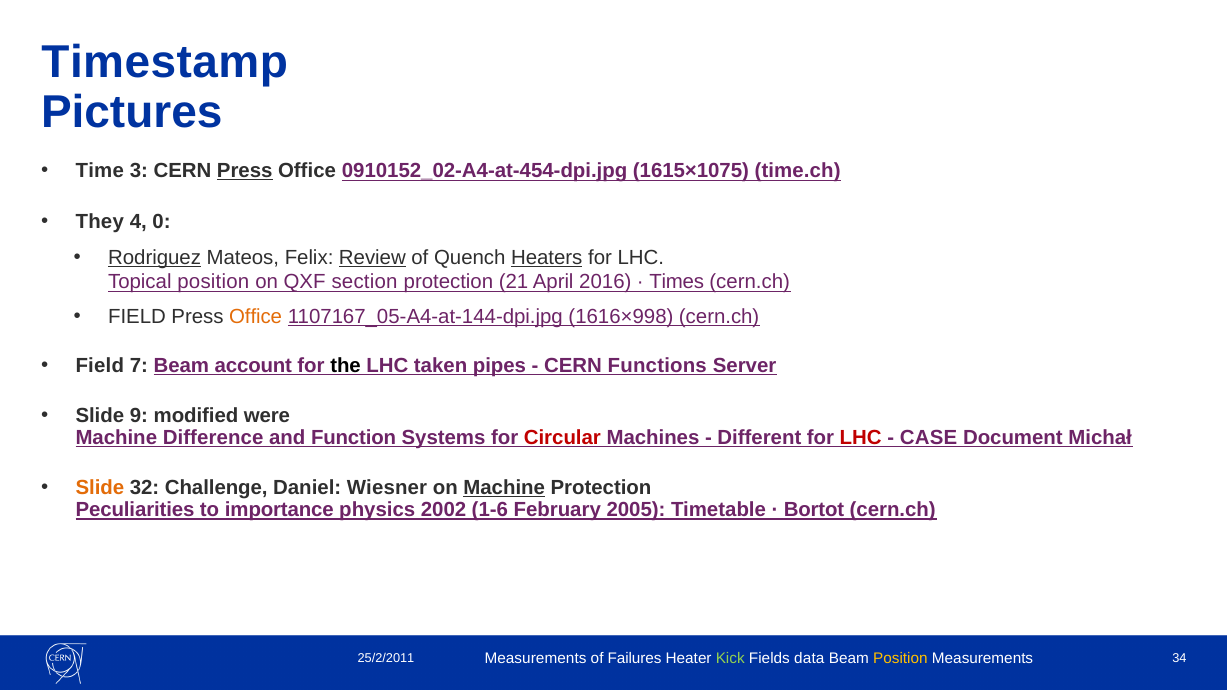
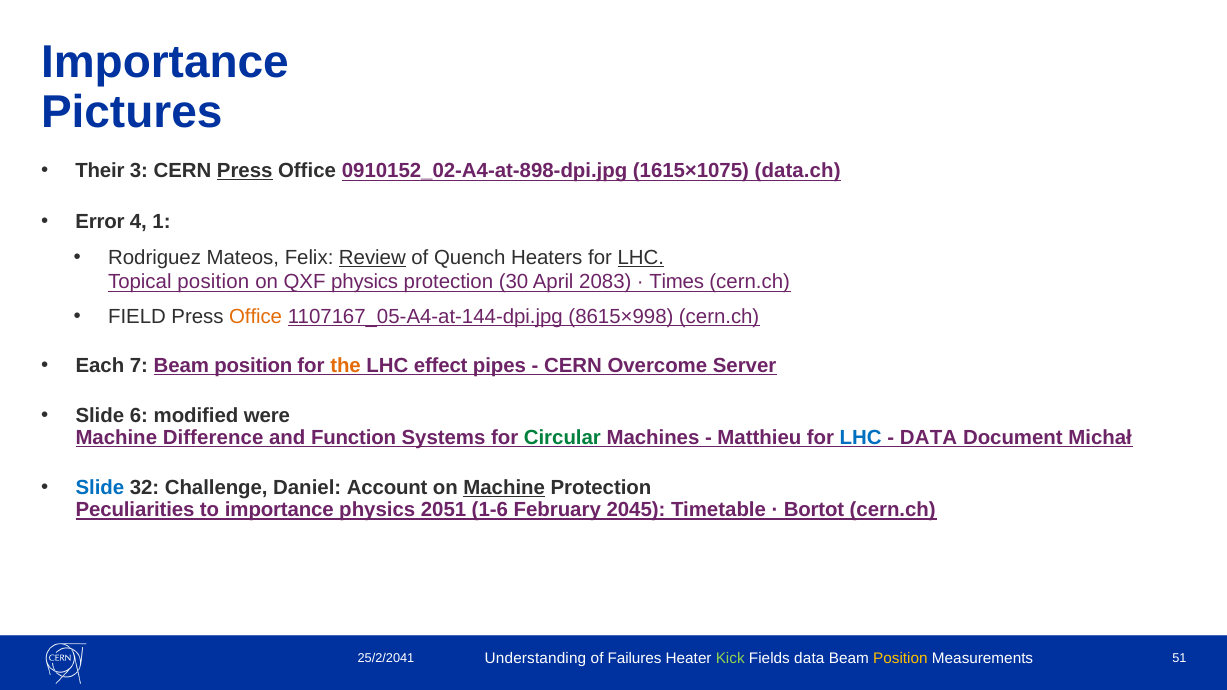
Timestamp at (165, 62): Timestamp -> Importance
Time: Time -> Their
0910152_02-A4-at-454-dpi.jpg: 0910152_02-A4-at-454-dpi.jpg -> 0910152_02-A4-at-898-dpi.jpg
time.ch: time.ch -> data.ch
They: They -> Error
0: 0 -> 1
Rodriguez underline: present -> none
Heaters underline: present -> none
LHC at (641, 258) underline: none -> present
QXF section: section -> physics
21: 21 -> 30
2016: 2016 -> 2083
1616×998: 1616×998 -> 8615×998
Field at (100, 366): Field -> Each
7 Beam account: account -> position
the colour: black -> orange
taken: taken -> effect
Functions: Functions -> Overcome
9: 9 -> 6
Circular colour: red -> green
Different: Different -> Matthieu
LHC at (861, 438) colour: red -> blue
CASE at (929, 438): CASE -> DATA
Slide at (100, 488) colour: orange -> blue
Wiesner: Wiesner -> Account
2002: 2002 -> 2051
2005: 2005 -> 2045
Measurements at (536, 659): Measurements -> Understanding
34: 34 -> 51
25/2/2011: 25/2/2011 -> 25/2/2041
